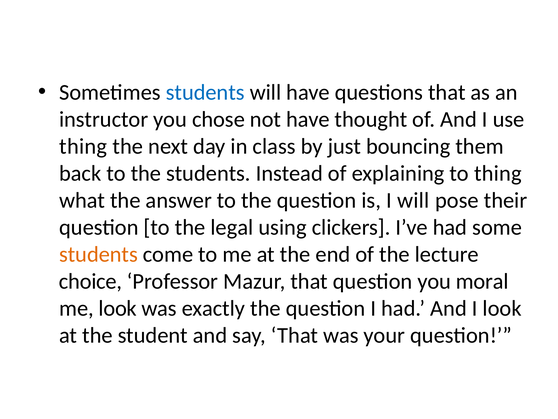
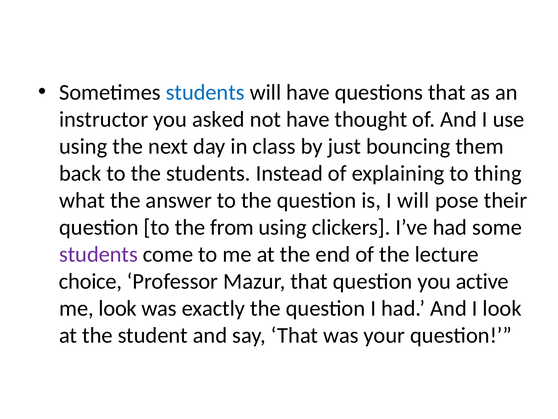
chose: chose -> asked
thing at (83, 146): thing -> using
legal: legal -> from
students at (98, 254) colour: orange -> purple
moral: moral -> active
